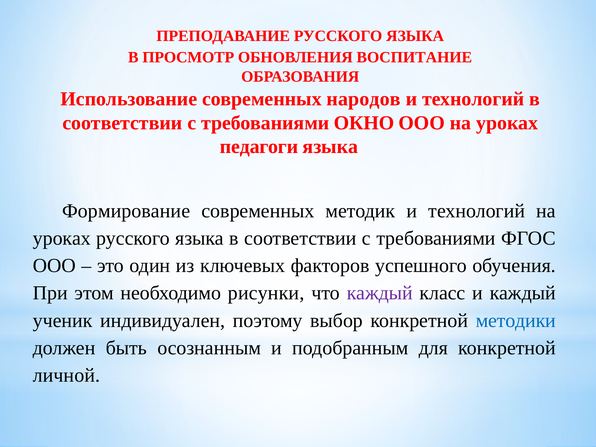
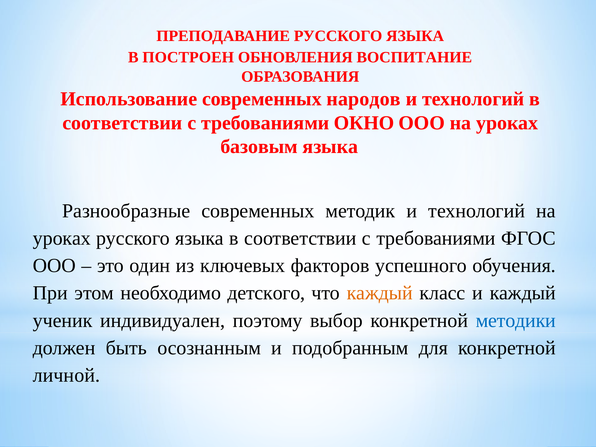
ПРОСМОТР: ПРОСМОТР -> ПОСТРОЕН
педагоги: педагоги -> базовым
Формирование: Формирование -> Разнообразные
рисунки: рисунки -> детского
каждый at (380, 293) colour: purple -> orange
